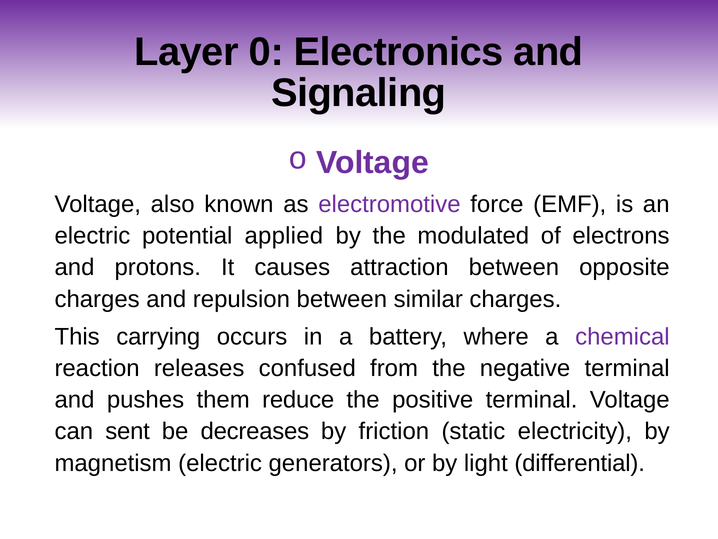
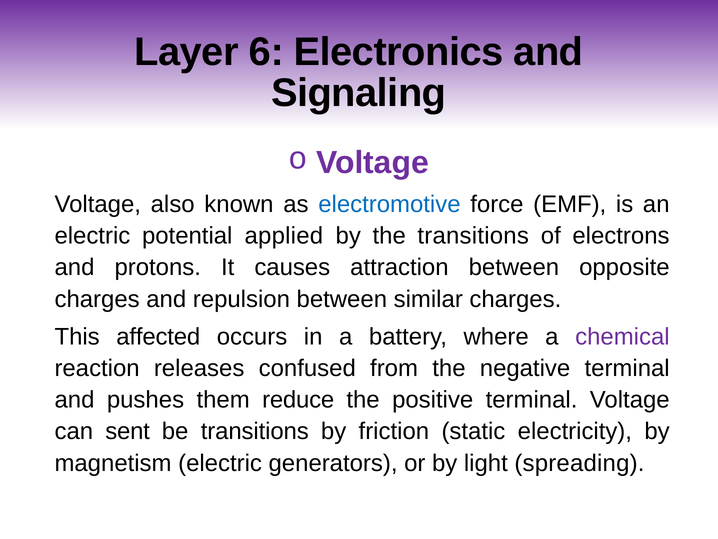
0: 0 -> 6
electromotive colour: purple -> blue
the modulated: modulated -> transitions
carrying: carrying -> affected
be decreases: decreases -> transitions
differential: differential -> spreading
